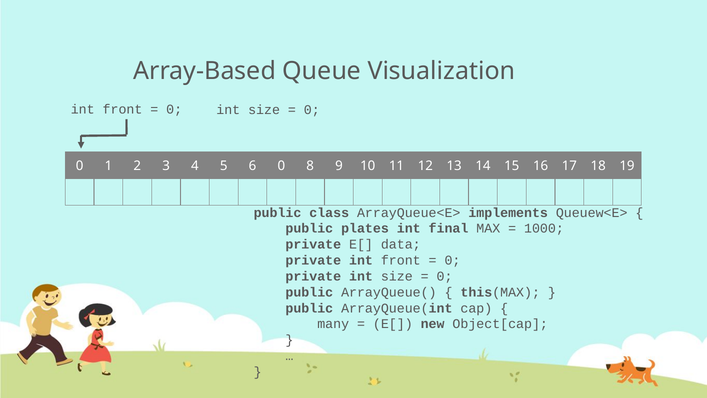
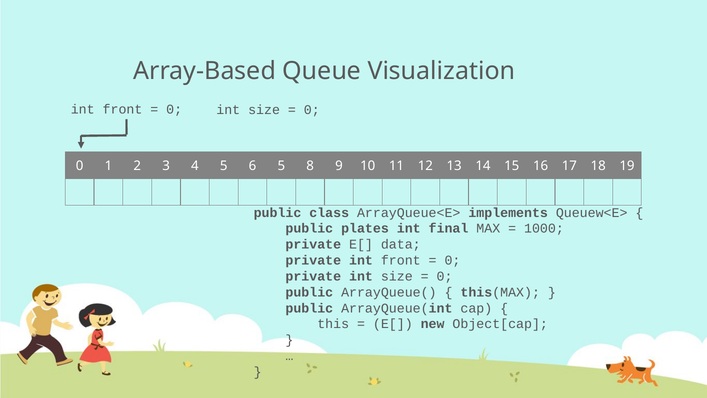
6 0: 0 -> 5
many: many -> this
